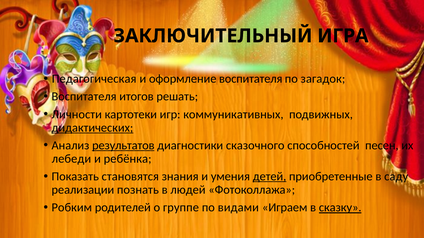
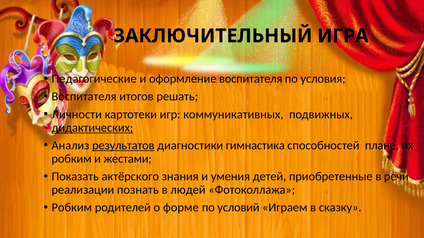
Педагогическая: Педагогическая -> Педагогические
загадок: загадок -> условия
сказочного: сказочного -> гимнастика
песен: песен -> плане
лебеди at (71, 159): лебеди -> робким
ребёнка: ребёнка -> жестами
становятся: становятся -> актёрского
детей underline: present -> none
саду: саду -> речи
группе: группе -> форме
видами: видами -> условий
сказку underline: present -> none
